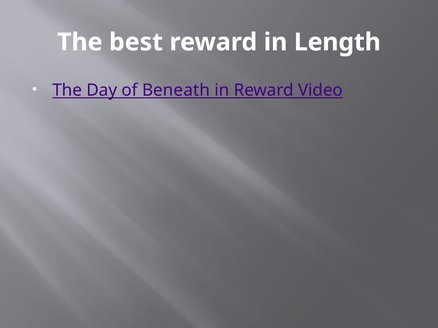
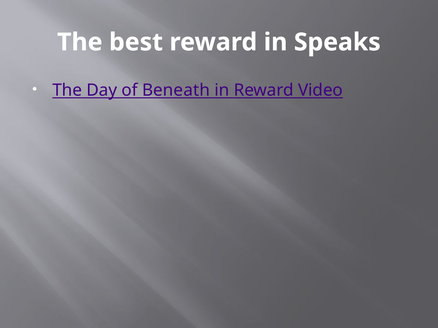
Length: Length -> Speaks
